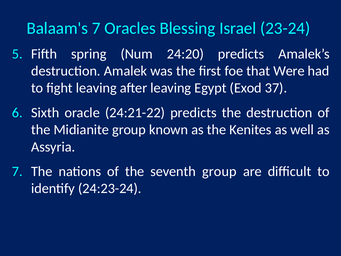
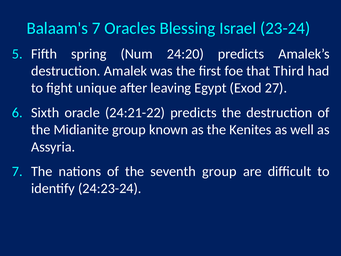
Were: Were -> Third
fight leaving: leaving -> unique
37: 37 -> 27
